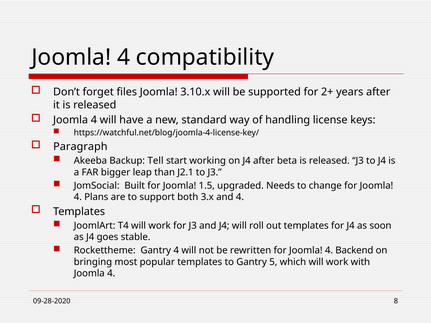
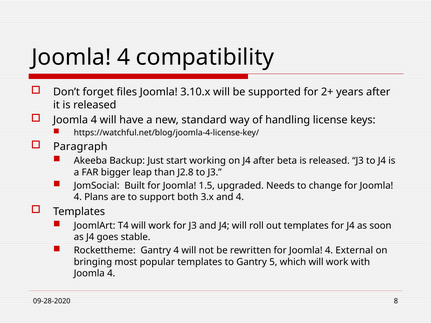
Tell: Tell -> Just
J2.1: J2.1 -> J2.8
Backend: Backend -> External
